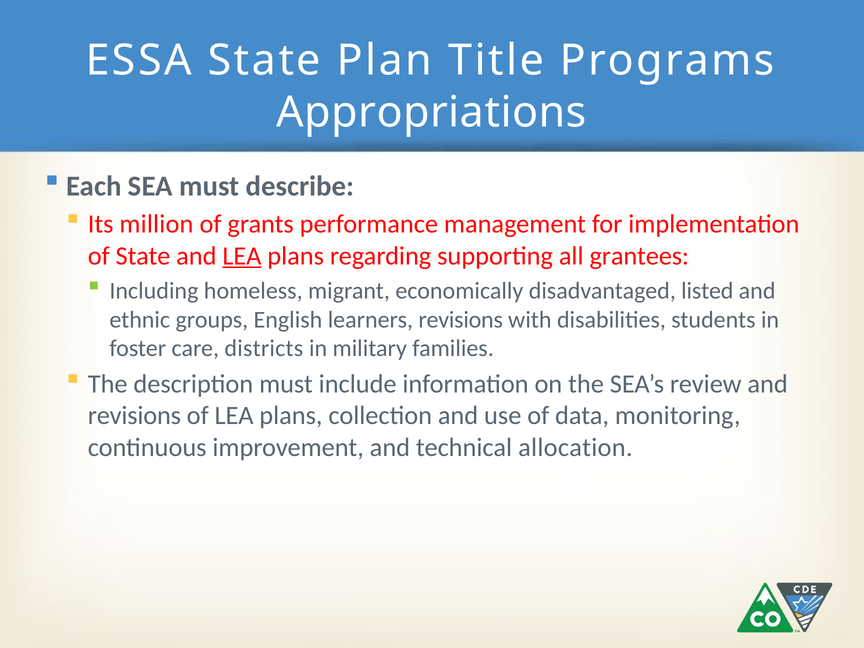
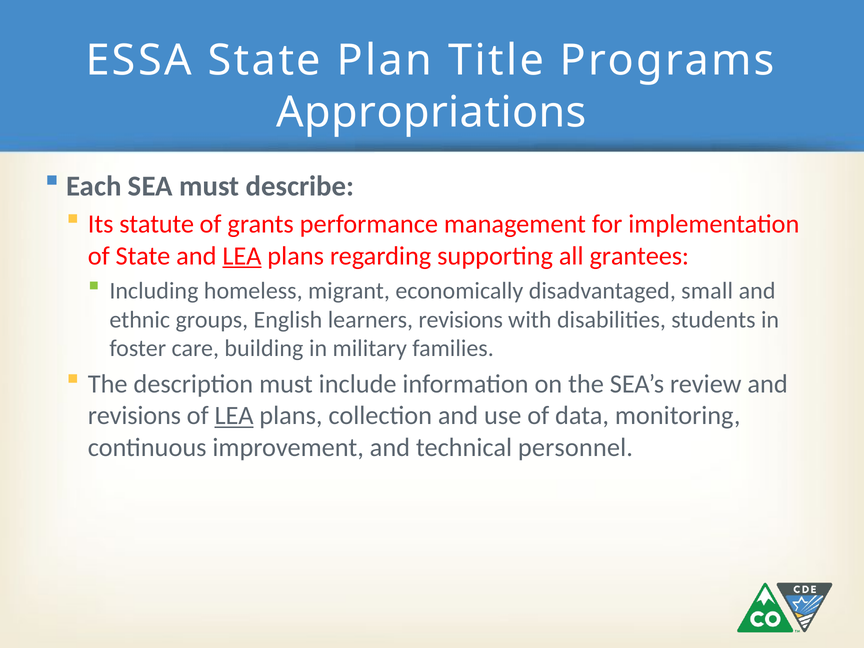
million: million -> statute
listed: listed -> small
districts: districts -> building
LEA at (234, 416) underline: none -> present
allocation: allocation -> personnel
